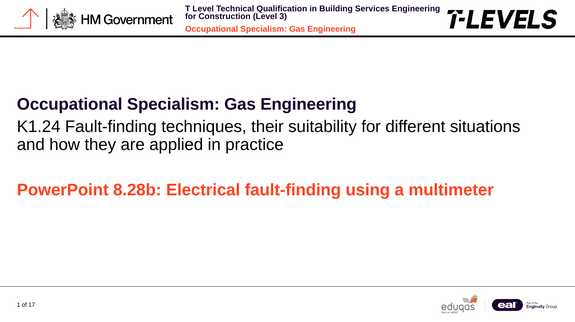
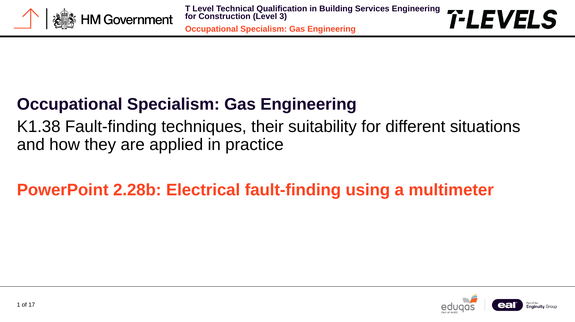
K1.24: K1.24 -> K1.38
8.28b: 8.28b -> 2.28b
